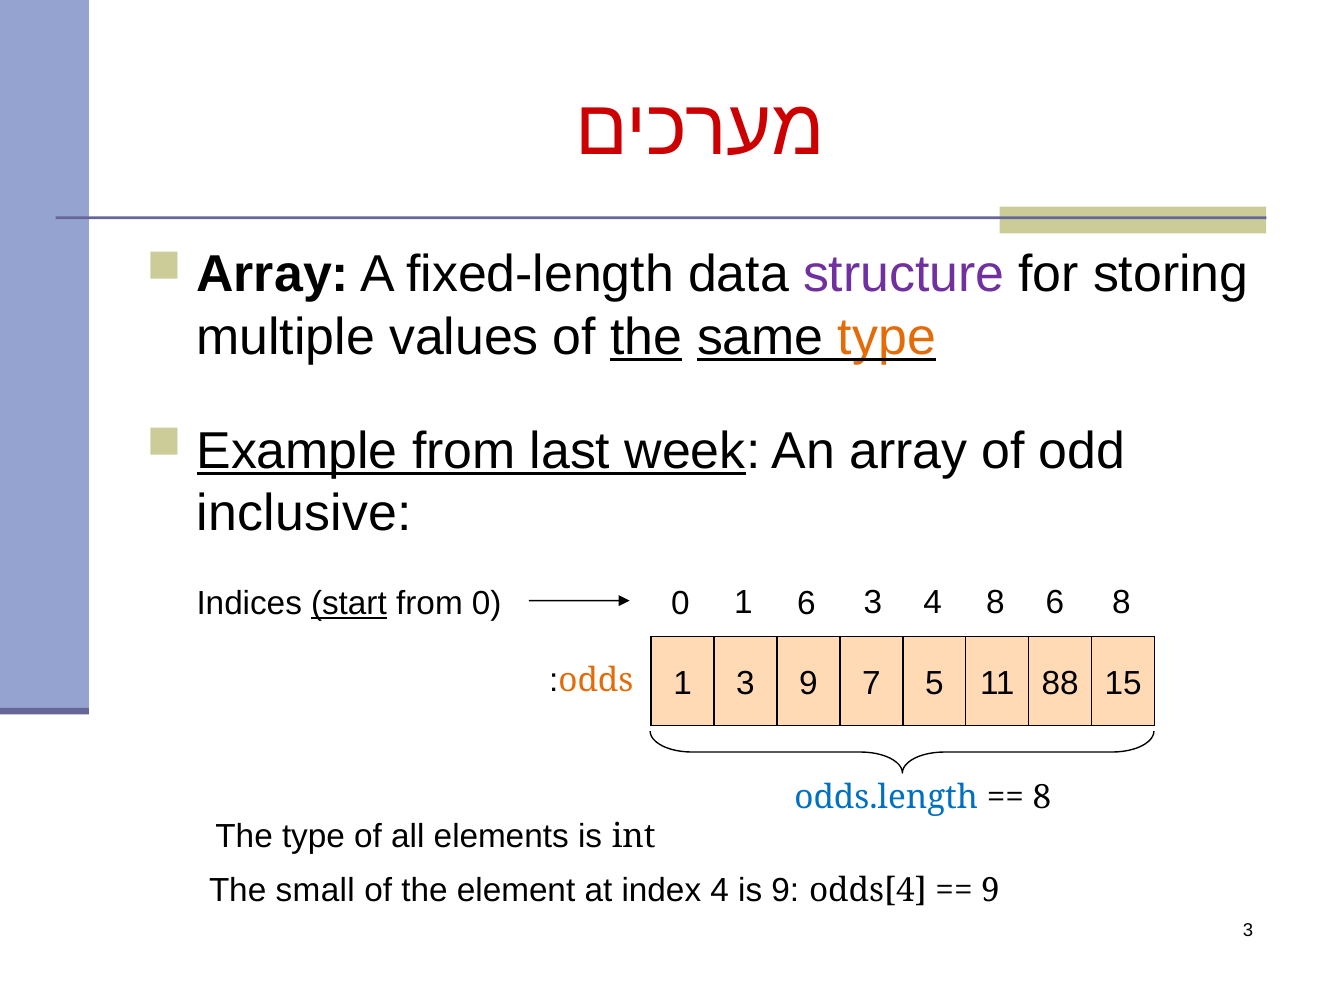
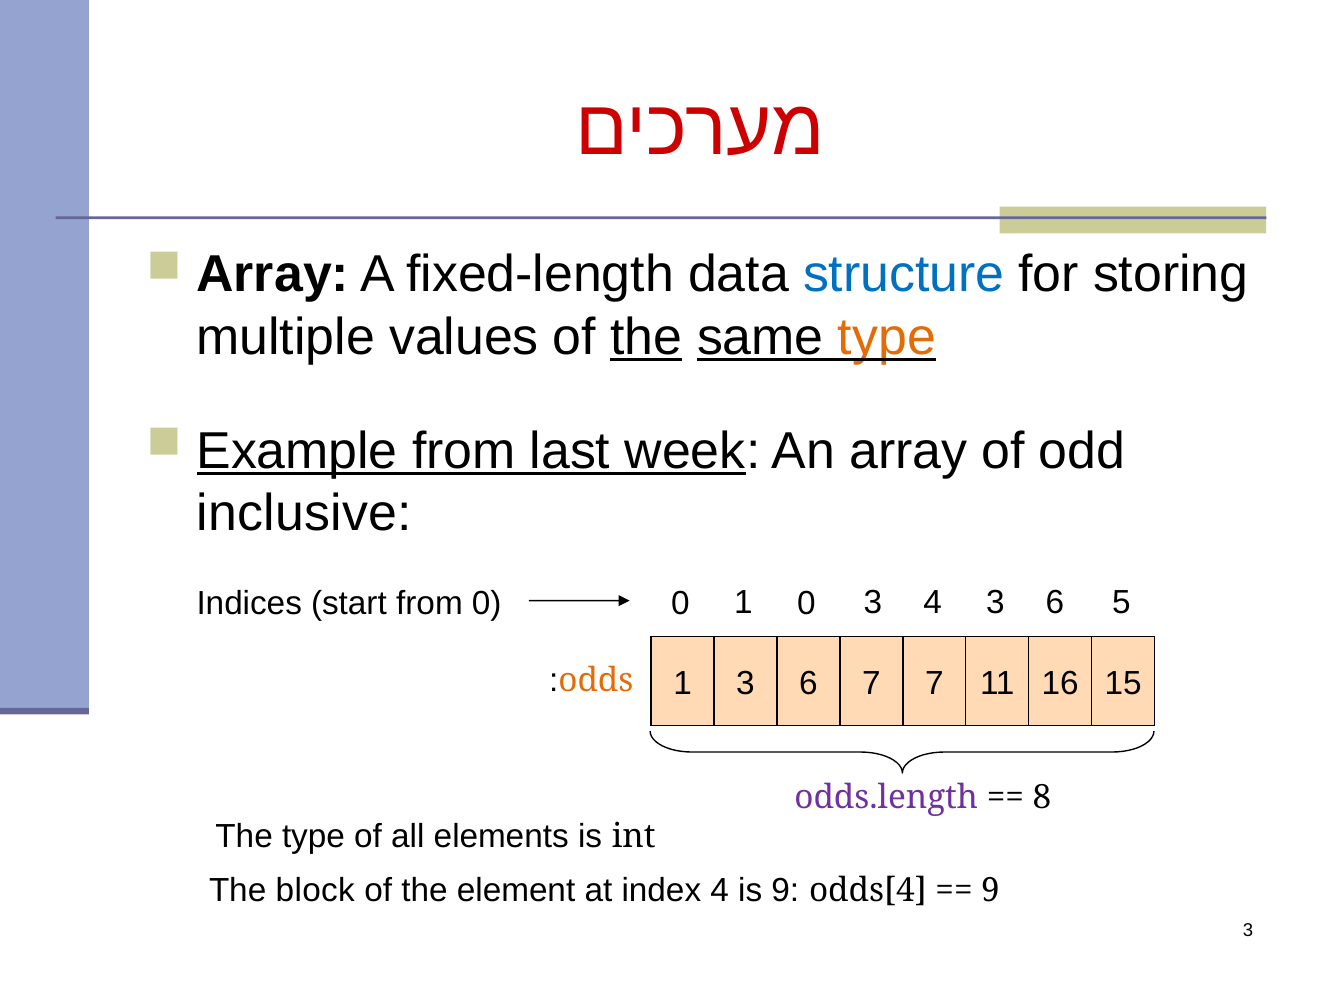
structure colour: purple -> blue
start underline: present -> none
1 6: 6 -> 0
4 8: 8 -> 3
6 8: 8 -> 5
1 3 9: 9 -> 6
7 5: 5 -> 7
88: 88 -> 16
odds.length colour: blue -> purple
small: small -> block
